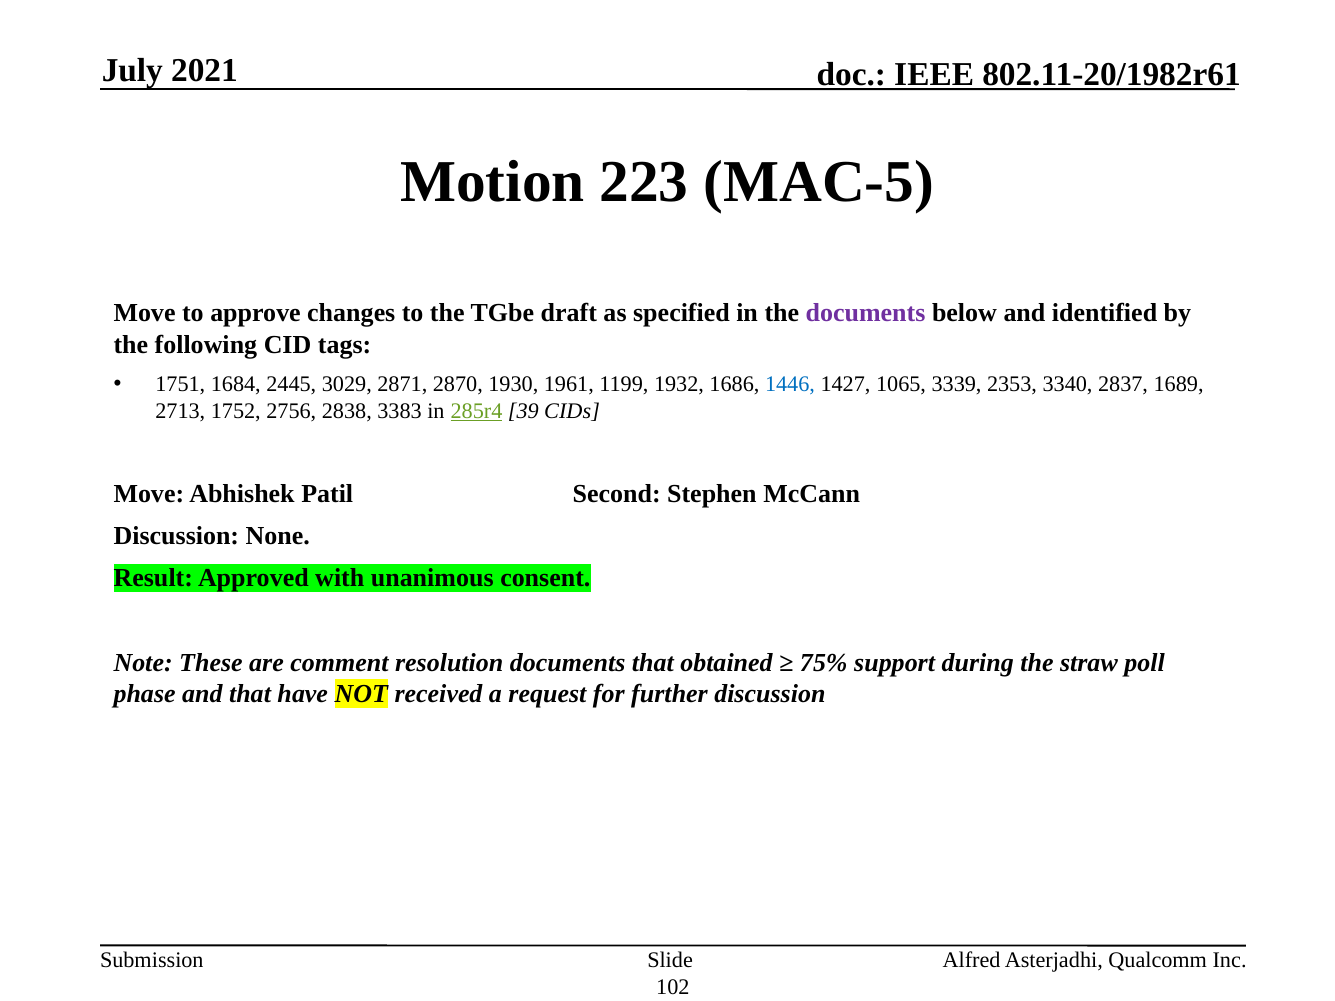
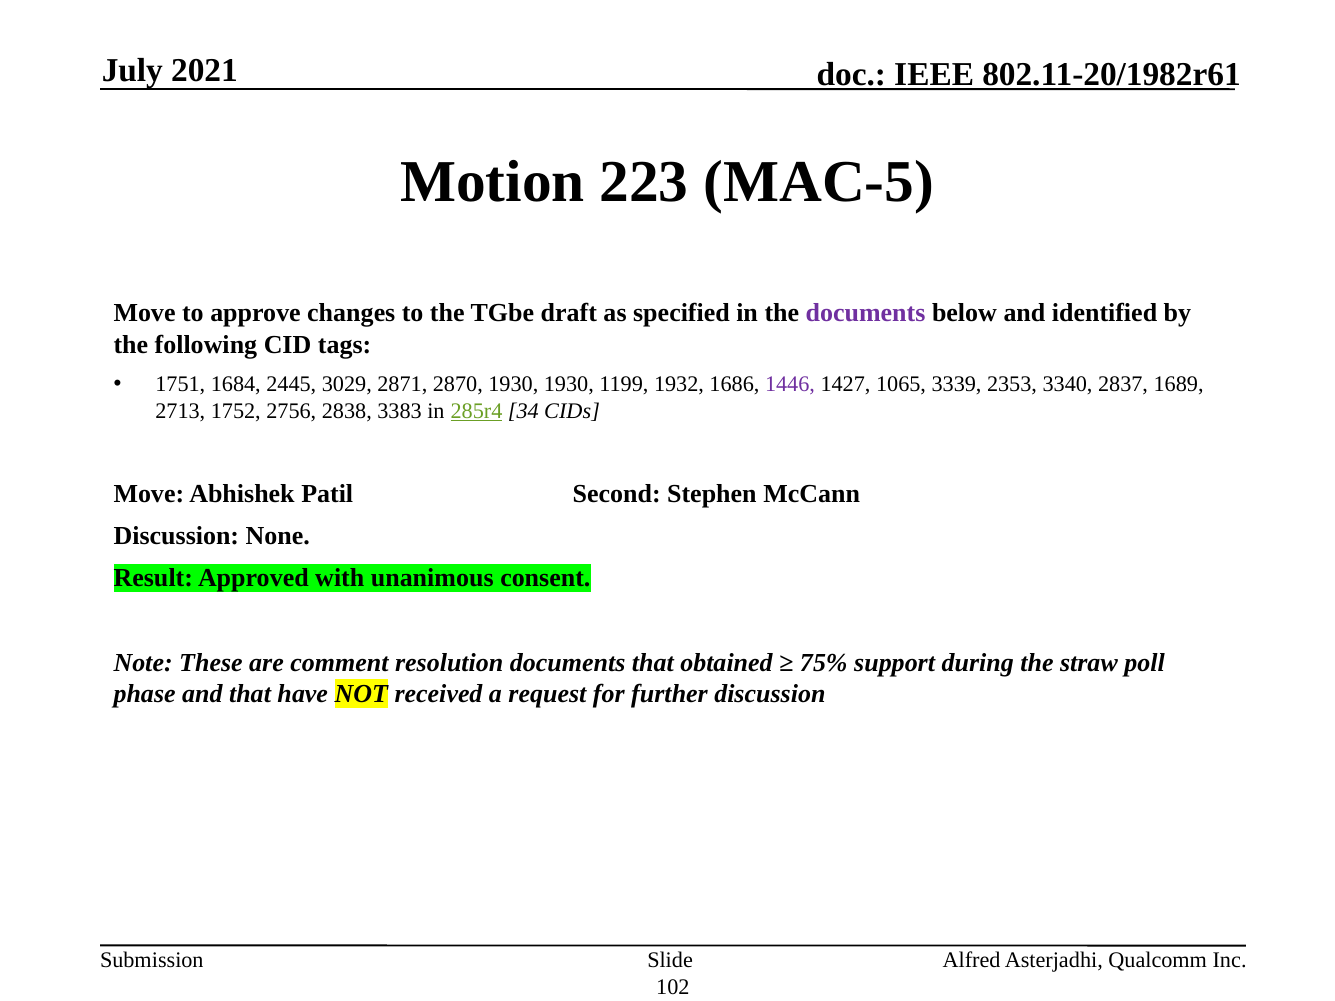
1930 1961: 1961 -> 1930
1446 colour: blue -> purple
39: 39 -> 34
